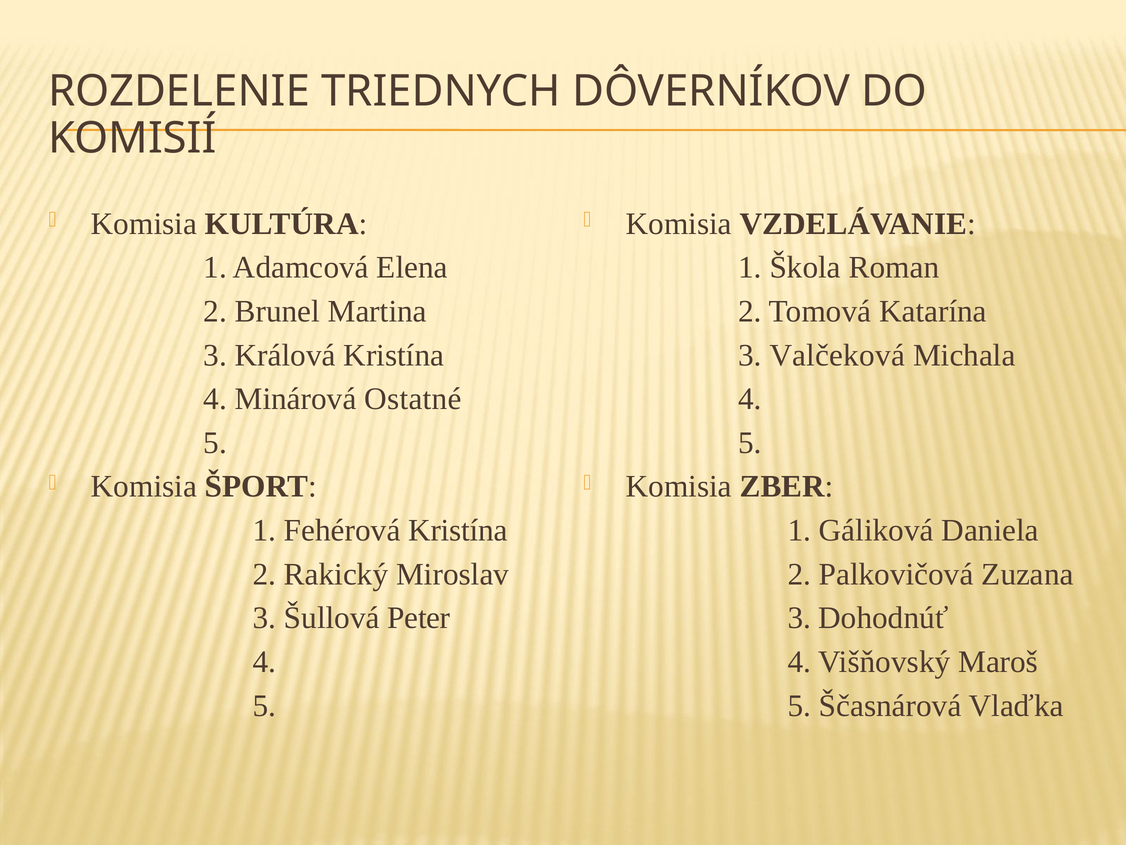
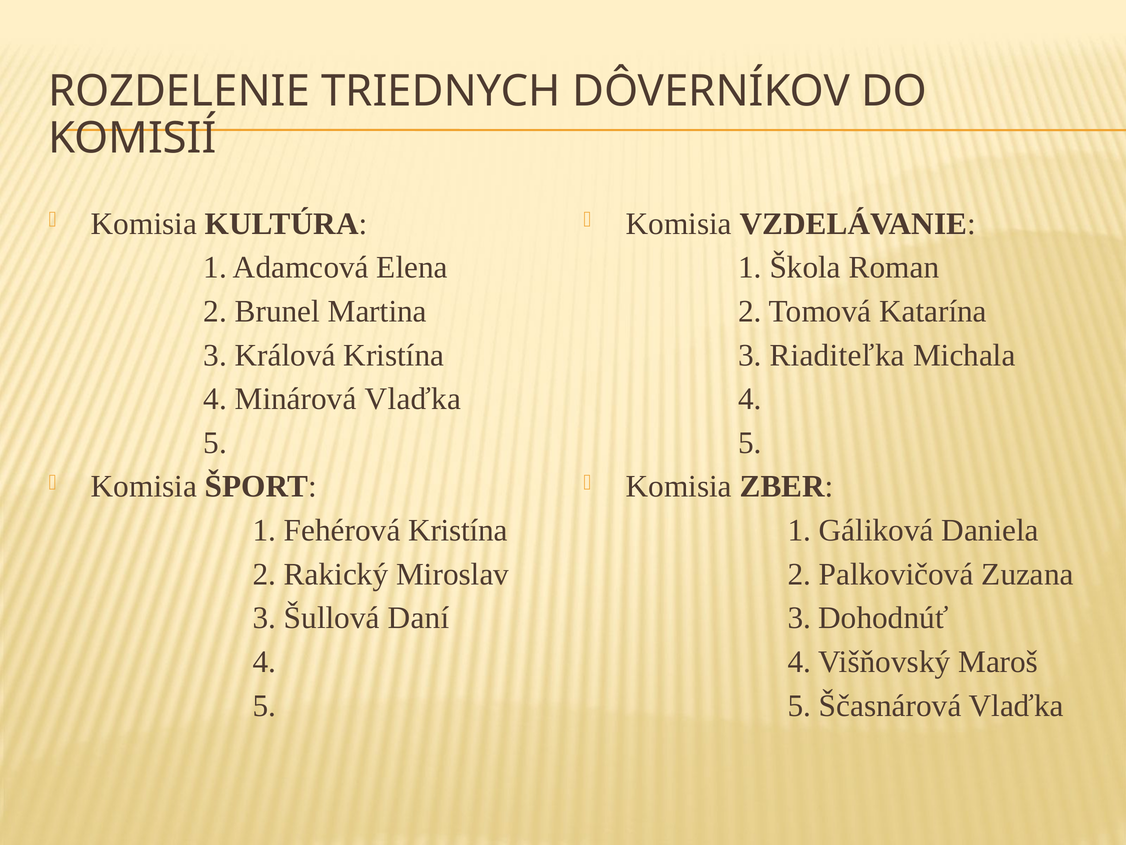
Valčeková: Valčeková -> Riaditeľka
Minárová Ostatné: Ostatné -> Vlaďka
Peter: Peter -> Daní
